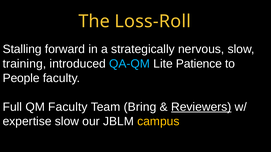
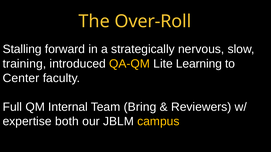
Loss-Roll: Loss-Roll -> Over-Roll
QA-QM colour: light blue -> yellow
Patience: Patience -> Learning
People: People -> Center
QM Faculty: Faculty -> Internal
Reviewers underline: present -> none
expertise slow: slow -> both
